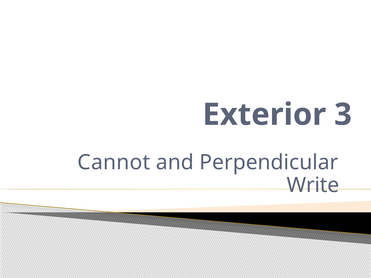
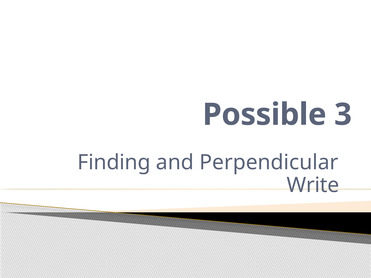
Exterior: Exterior -> Possible
Cannot: Cannot -> Finding
